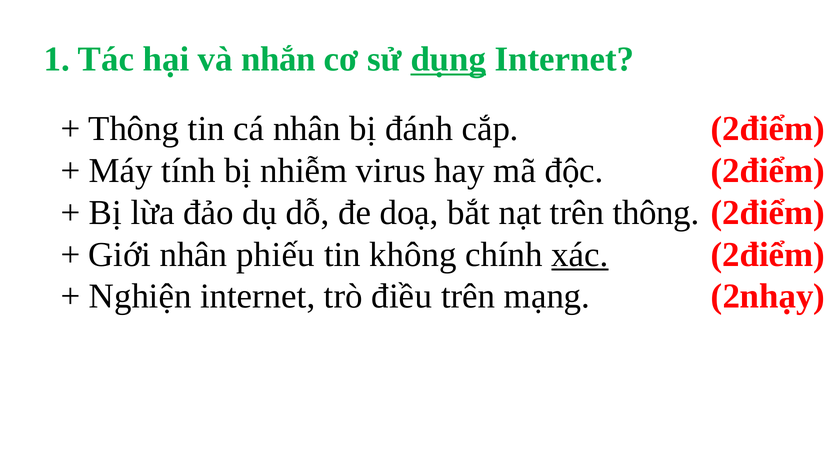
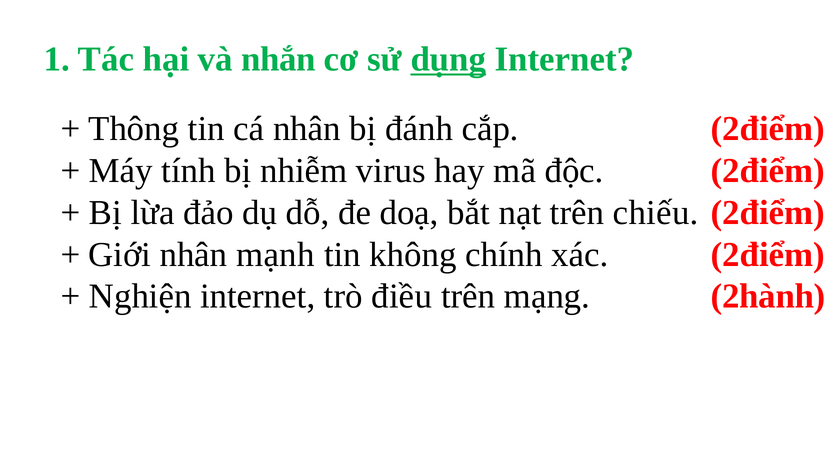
trên thông: thông -> chiếu
phiếu: phiếu -> mạnh
xác underline: present -> none
2nhạy: 2nhạy -> 2hành
